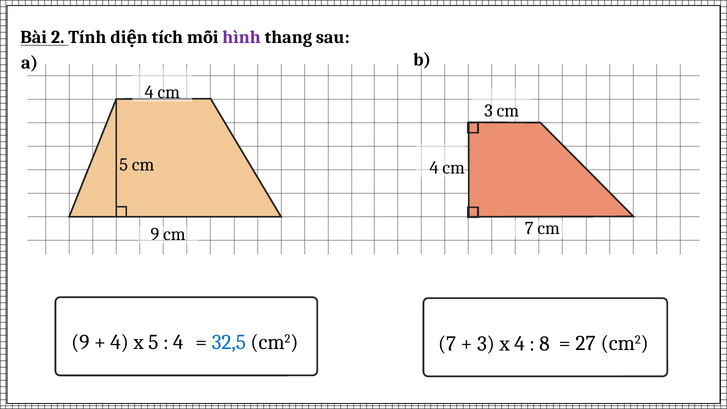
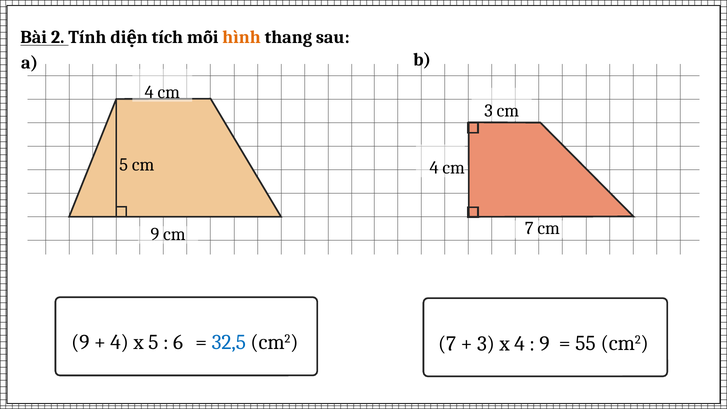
hình colour: purple -> orange
4 at (178, 342): 4 -> 6
8 at (544, 344): 8 -> 9
27: 27 -> 55
